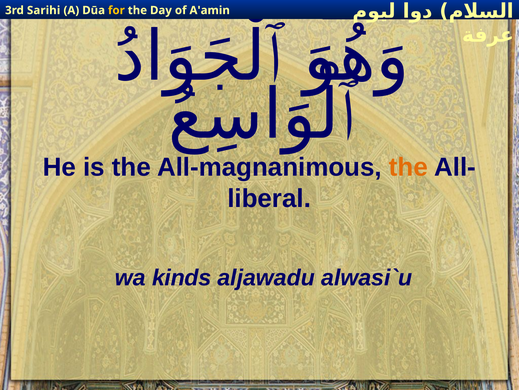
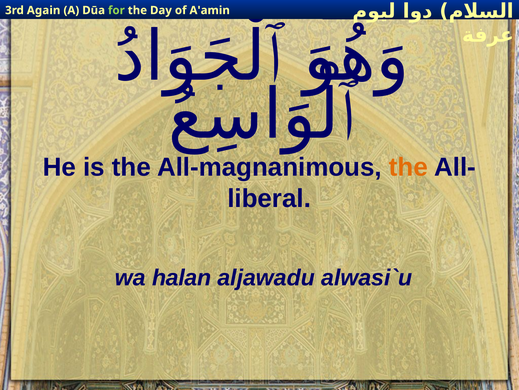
Sarihi: Sarihi -> Again
for colour: yellow -> light green
kinds: kinds -> halan
